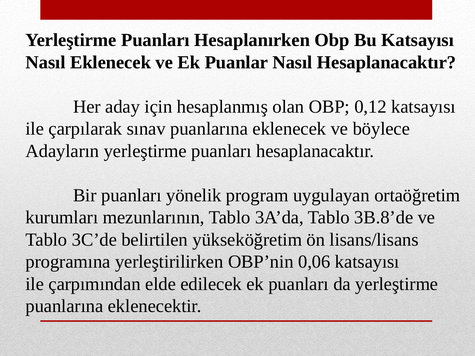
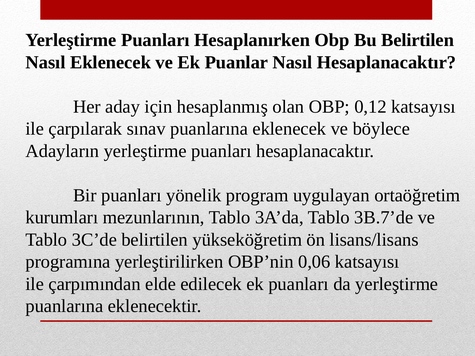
Bu Katsayısı: Katsayısı -> Belirtilen
3B.8’de: 3B.8’de -> 3B.7’de
